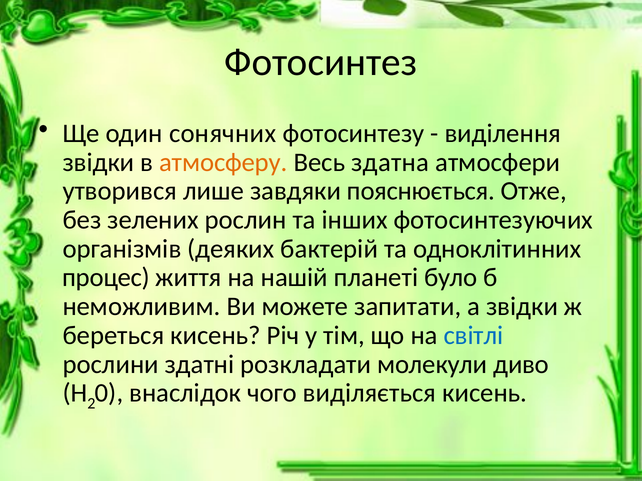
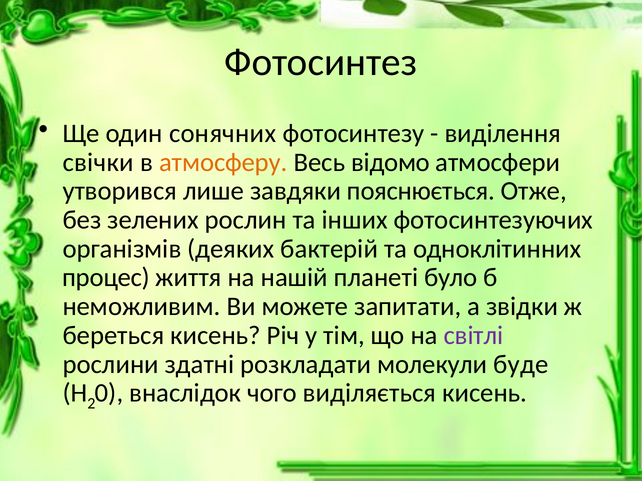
звідки at (98, 162): звідки -> свічки
здатна: здатна -> відомо
світлі colour: blue -> purple
диво: диво -> буде
